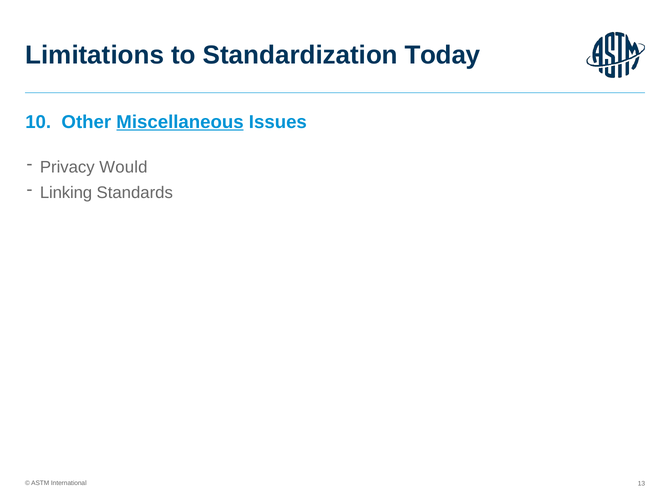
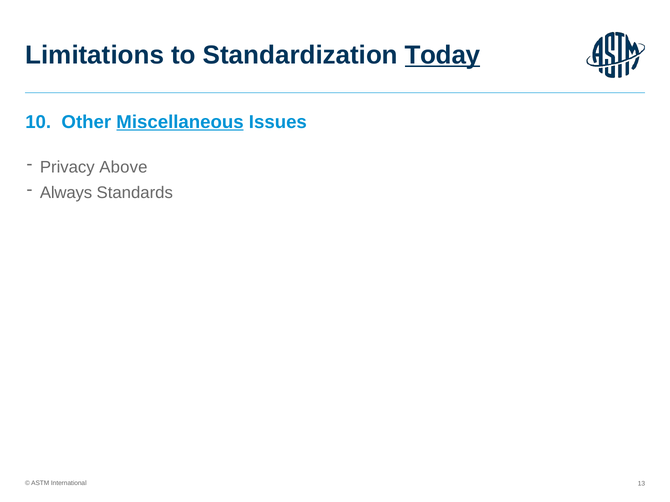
Today underline: none -> present
Would: Would -> Above
Linking: Linking -> Always
